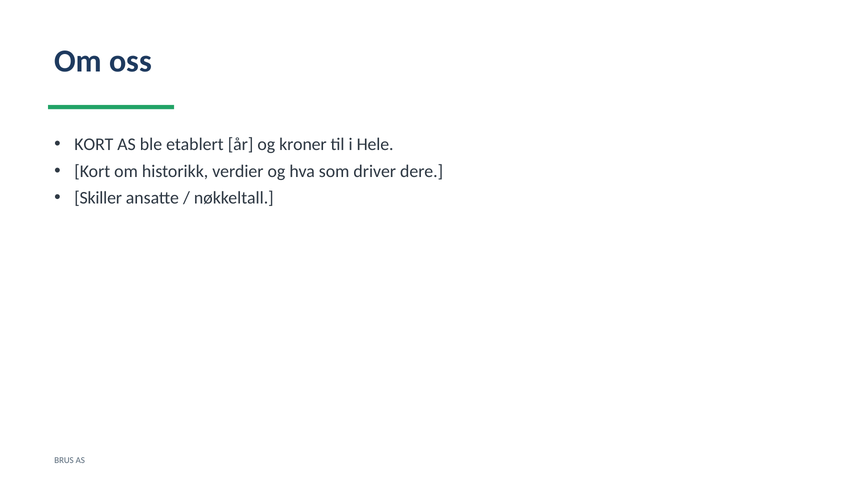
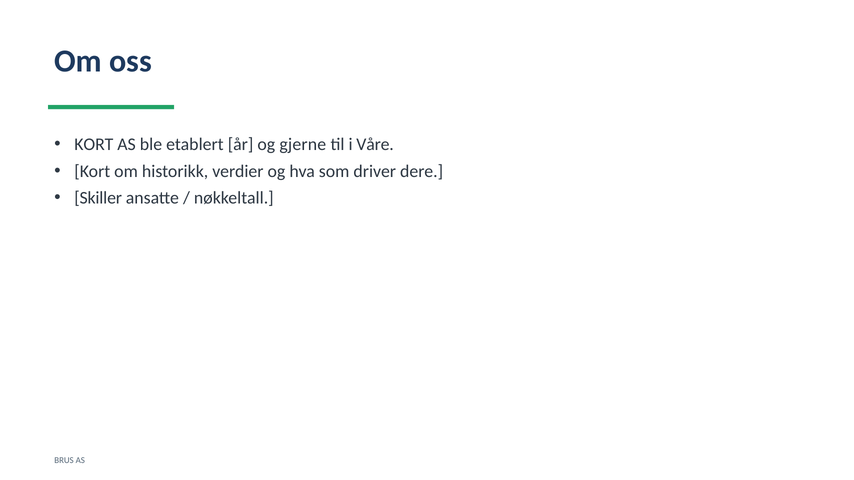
kroner: kroner -> gjerne
Hele: Hele -> Våre
